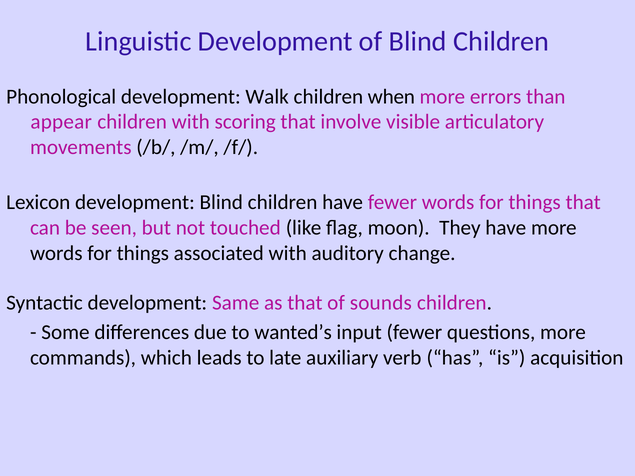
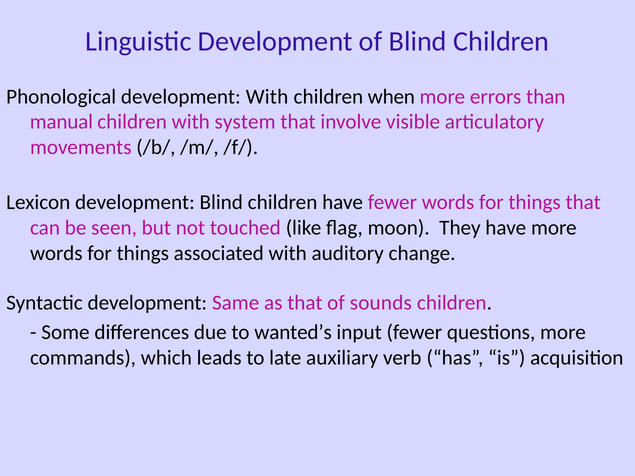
development Walk: Walk -> With
appear: appear -> manual
scoring: scoring -> system
